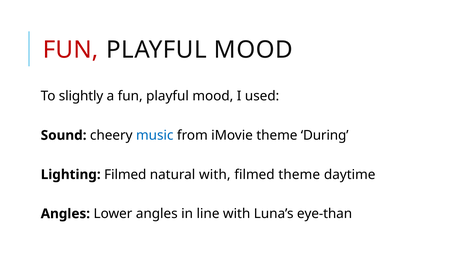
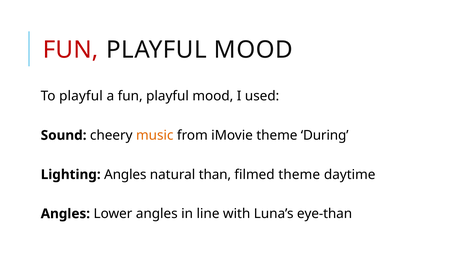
To slightly: slightly -> playful
music colour: blue -> orange
Lighting Filmed: Filmed -> Angles
natural with: with -> than
